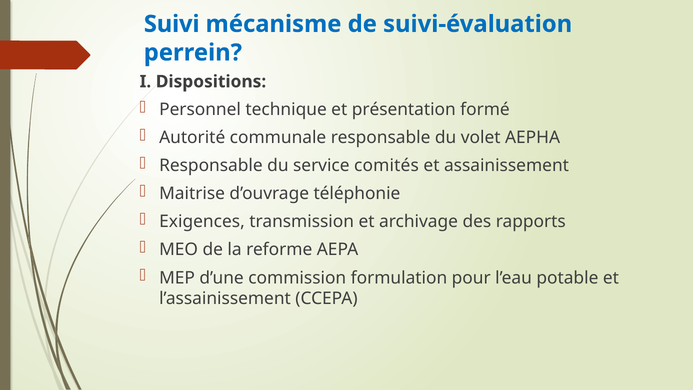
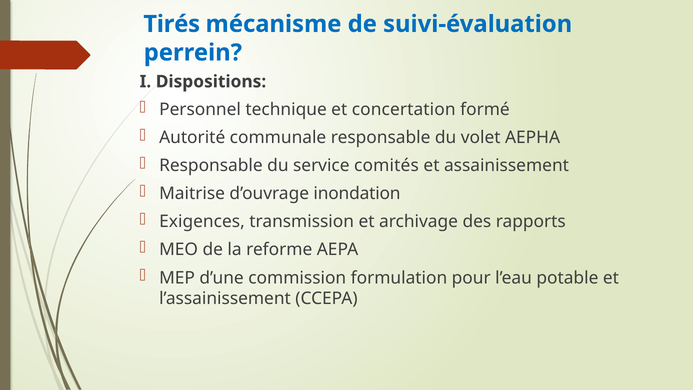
Suivi: Suivi -> Tirés
présentation: présentation -> concertation
téléphonie: téléphonie -> inondation
